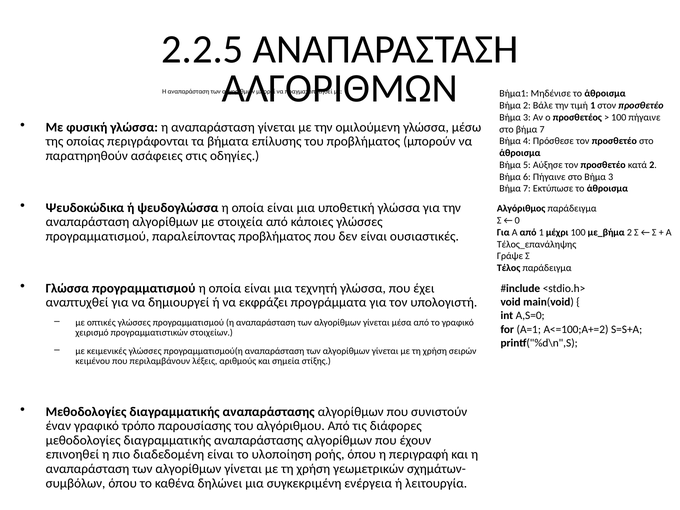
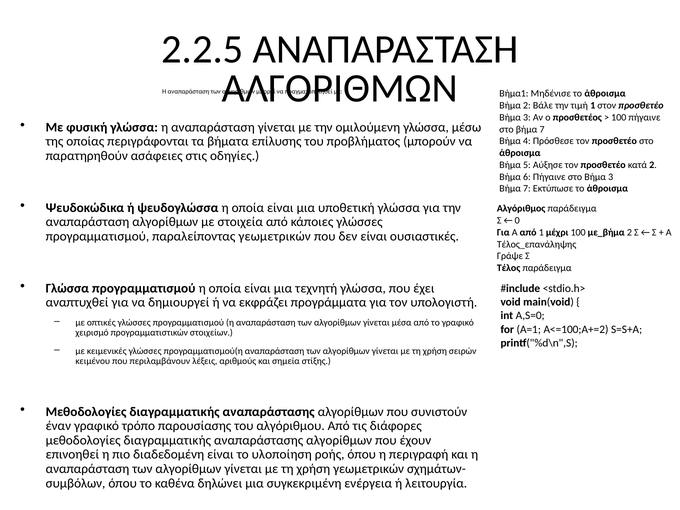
παραλείποντας προβλήματος: προβλήματος -> γεωμετρικών
